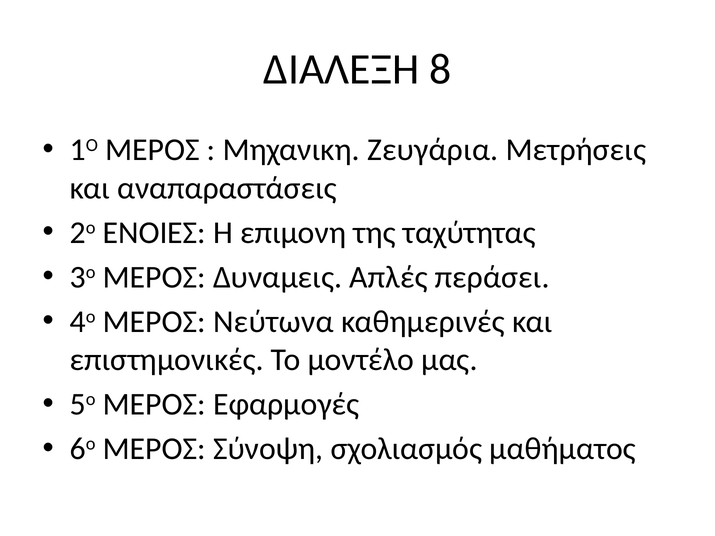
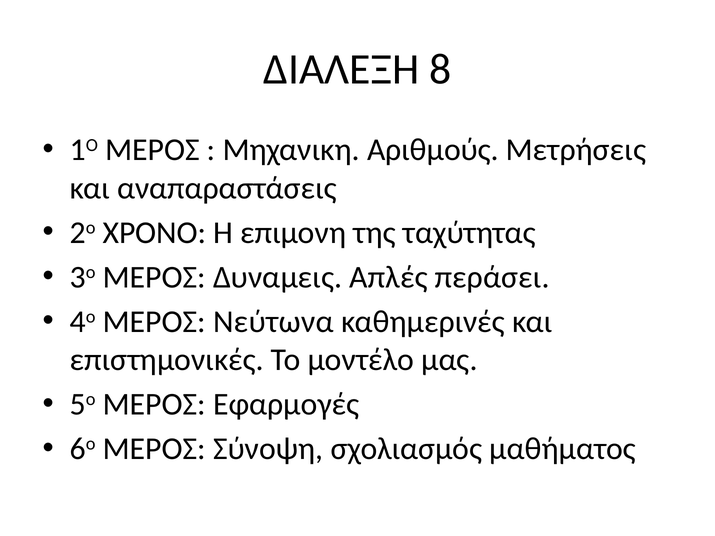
Ζευγάρια: Ζευγάρια -> Αριθμούς
ΕΝΟΙΕΣ: ΕΝΟΙΕΣ -> ΧΡΟΝΟ
